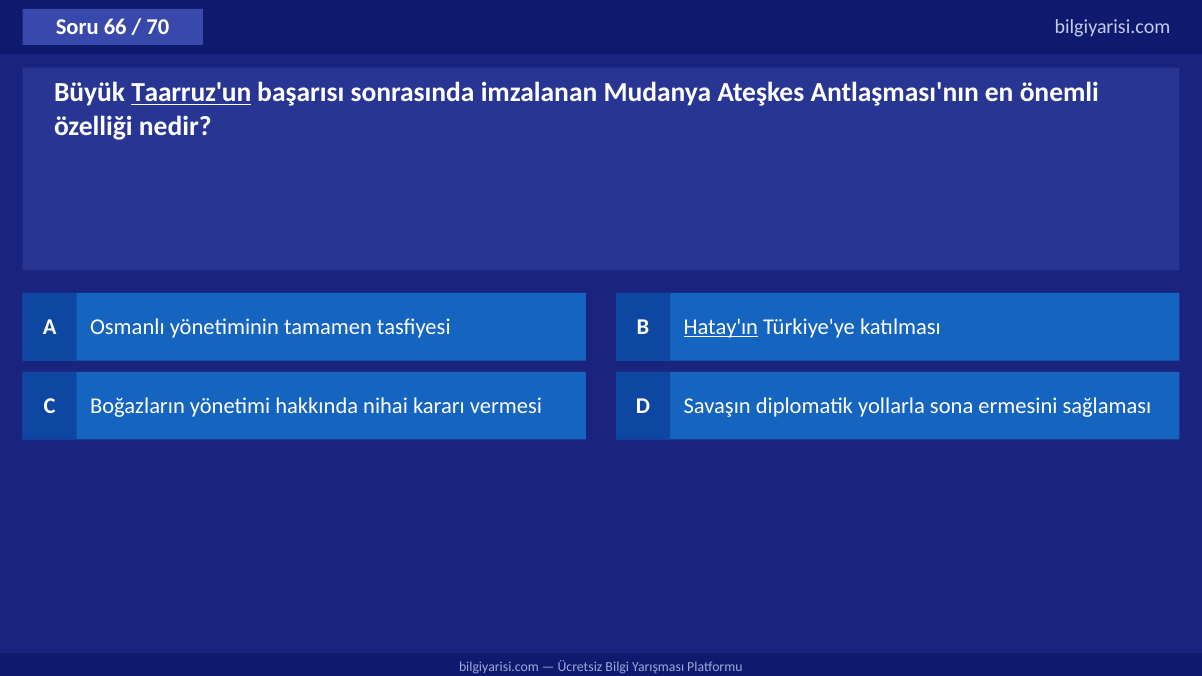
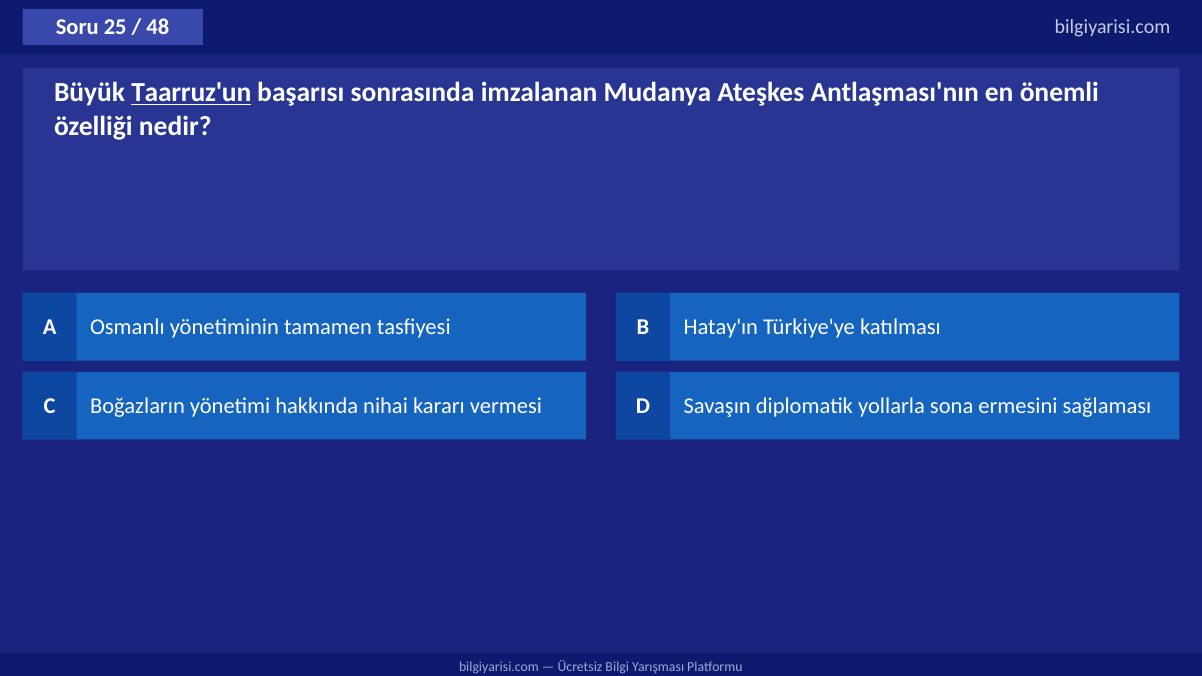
66: 66 -> 25
70: 70 -> 48
Hatay'ın underline: present -> none
